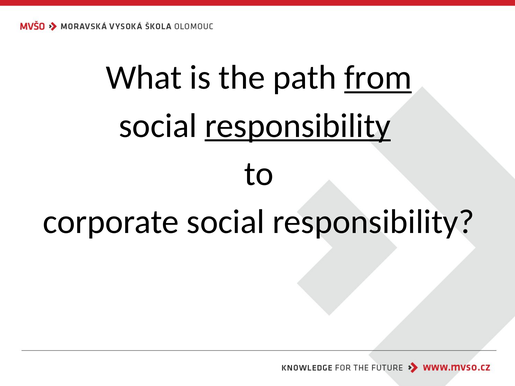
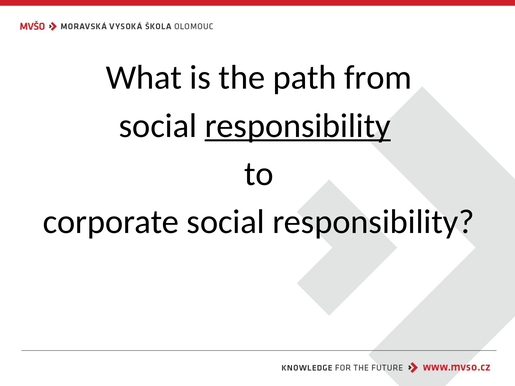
from underline: present -> none
